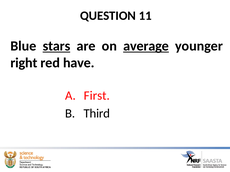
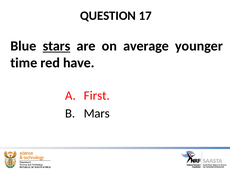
11: 11 -> 17
average underline: present -> none
right: right -> time
Third: Third -> Mars
